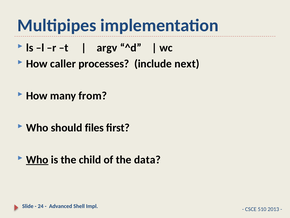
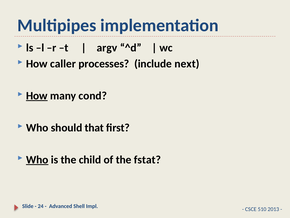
How at (37, 96) underline: none -> present
from: from -> cond
files: files -> that
data: data -> fstat
